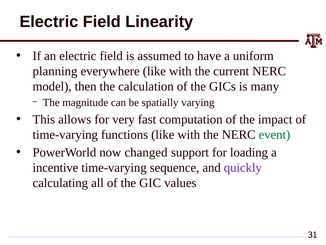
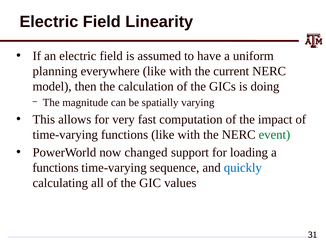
many: many -> doing
incentive at (55, 167): incentive -> functions
quickly colour: purple -> blue
